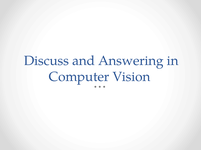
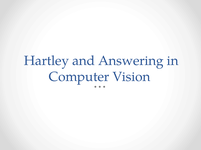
Discuss: Discuss -> Hartley
